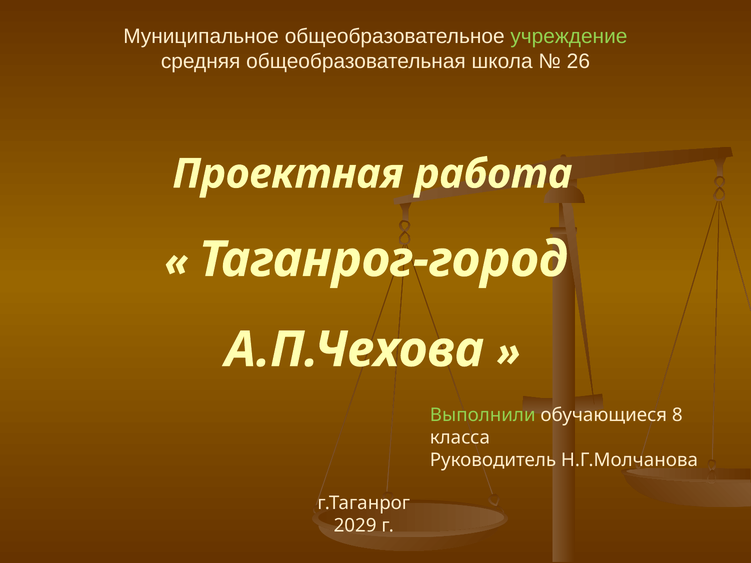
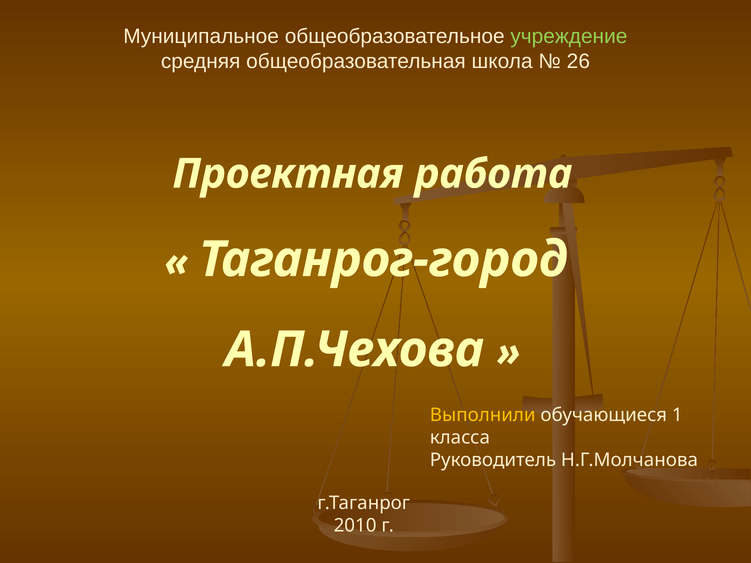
Выполнили colour: light green -> yellow
8: 8 -> 1
2029: 2029 -> 2010
